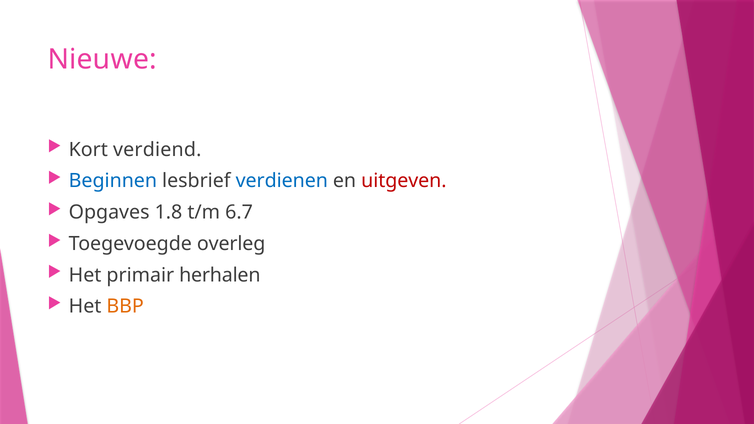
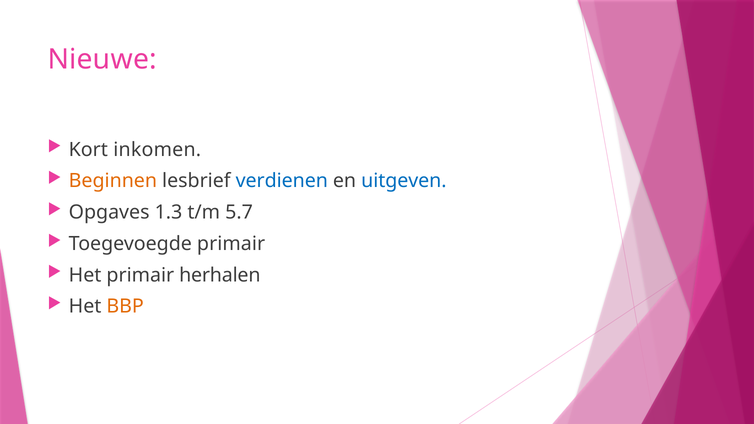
verdiend: verdiend -> inkomen
Beginnen colour: blue -> orange
uitgeven colour: red -> blue
1.8: 1.8 -> 1.3
6.7: 6.7 -> 5.7
Toegevoegde overleg: overleg -> primair
